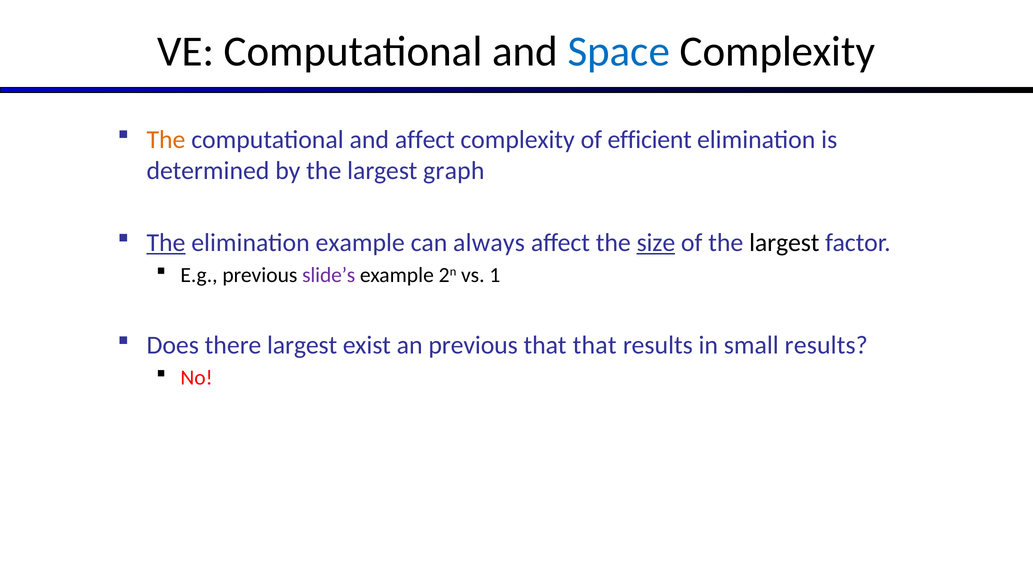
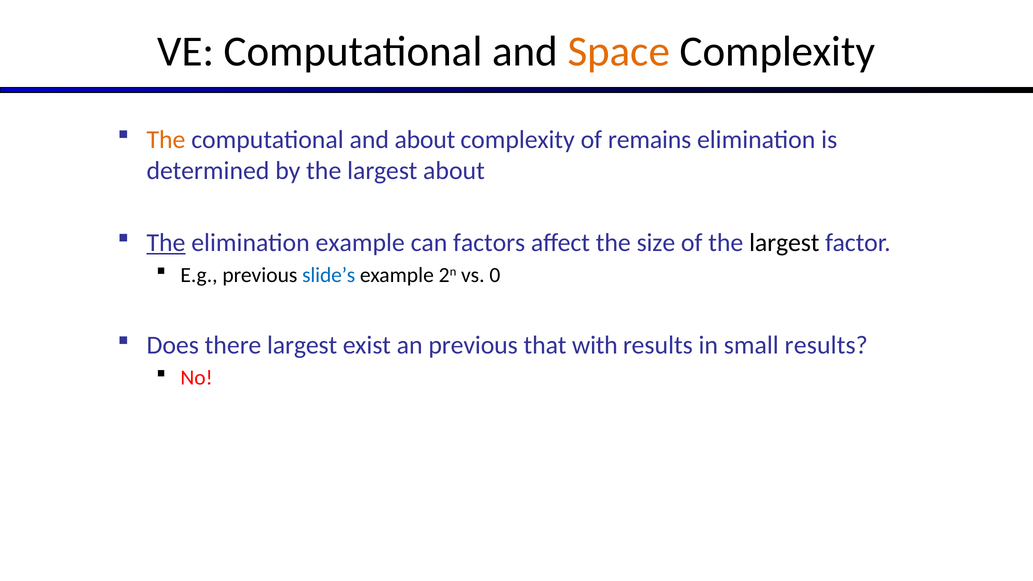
Space colour: blue -> orange
and affect: affect -> about
efficient: efficient -> remains
largest graph: graph -> about
always: always -> factors
size underline: present -> none
slide’s colour: purple -> blue
1: 1 -> 0
that that: that -> with
